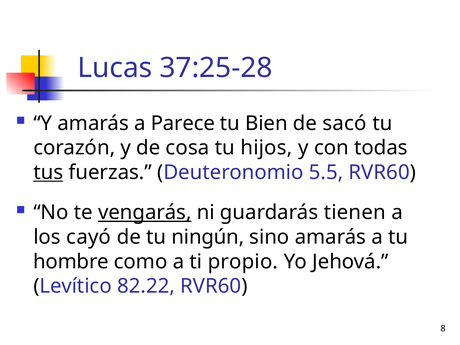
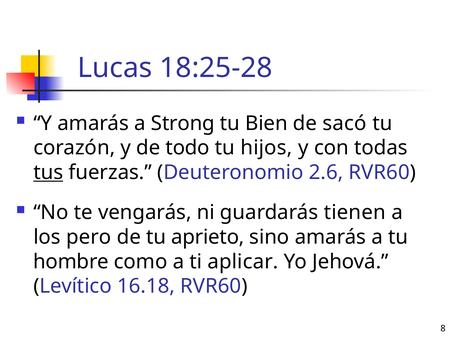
37:25-28: 37:25-28 -> 18:25-28
Parece: Parece -> Strong
cosa: cosa -> todo
5.5: 5.5 -> 2.6
vengarás underline: present -> none
cayó: cayó -> pero
ningún: ningún -> aprieto
propio: propio -> aplicar
82.22: 82.22 -> 16.18
